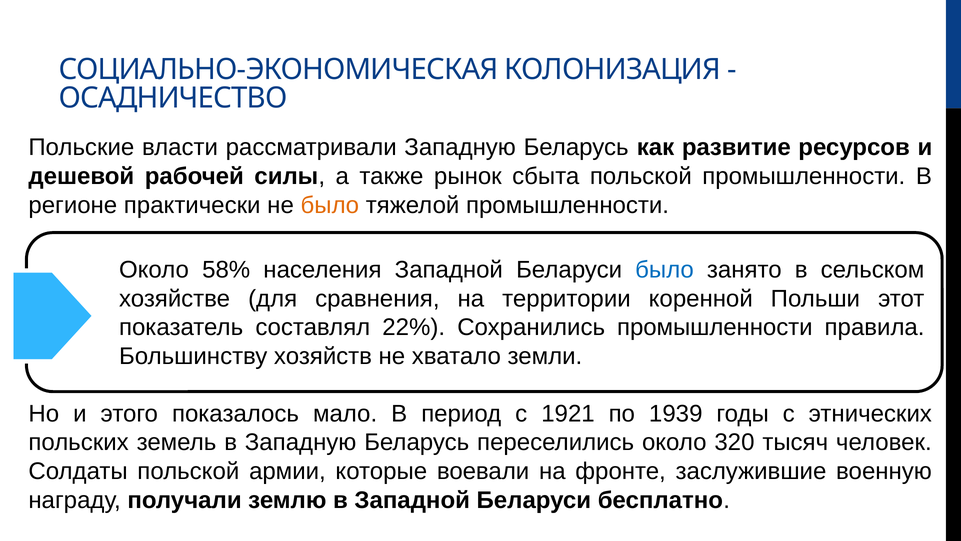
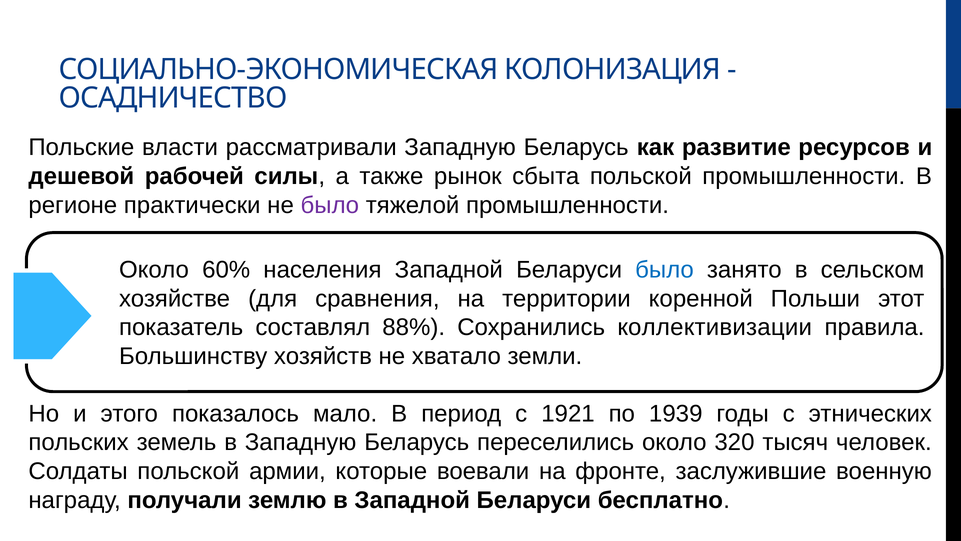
было at (330, 205) colour: orange -> purple
58%: 58% -> 60%
22%: 22% -> 88%
Сохранились промышленности: промышленности -> коллективизации
